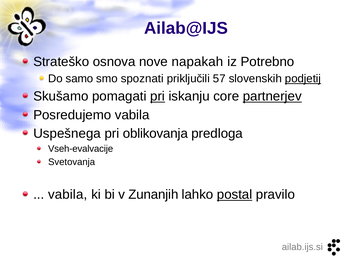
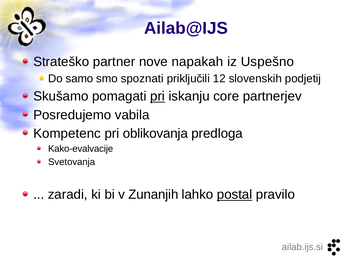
osnova: osnova -> partner
Potrebno: Potrebno -> Uspešno
57: 57 -> 12
podjetij underline: present -> none
partnerjev underline: present -> none
Uspešnega: Uspešnega -> Kompetenc
Vseh-evalvacije: Vseh-evalvacije -> Kako-evalvacije
vabila at (68, 194): vabila -> zaradi
